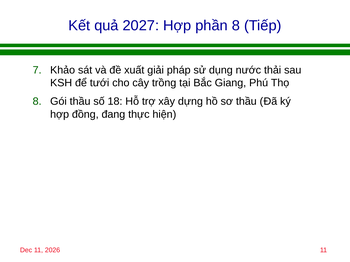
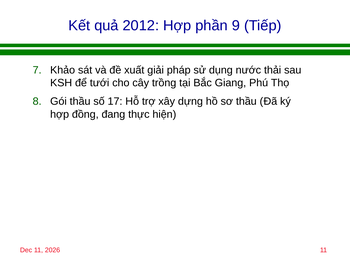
2027: 2027 -> 2012
phần 8: 8 -> 9
18: 18 -> 17
